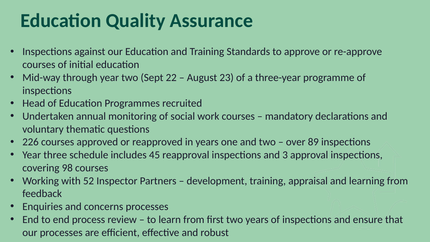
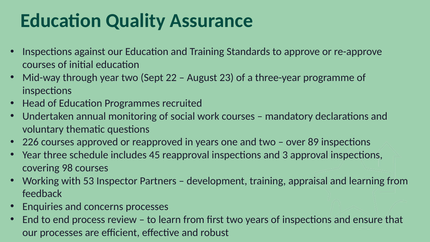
52: 52 -> 53
